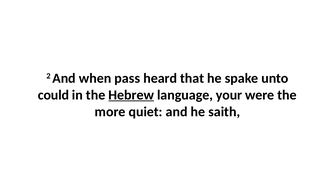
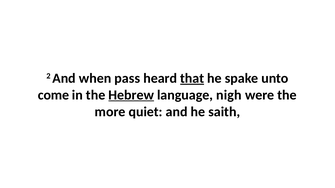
that underline: none -> present
could: could -> come
your: your -> nigh
